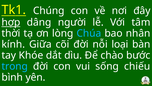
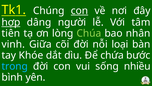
con at (79, 11) underline: none -> present
thời: thời -> tiên
Chúa colour: light blue -> light green
kính: kính -> vinh
chào: chào -> chứa
chiếu: chiếu -> nhiều
